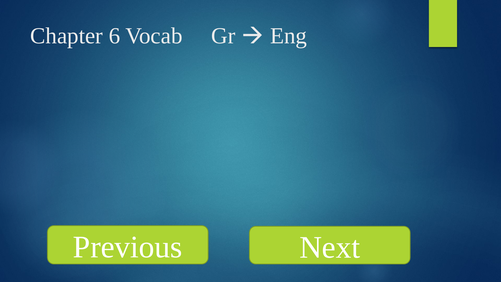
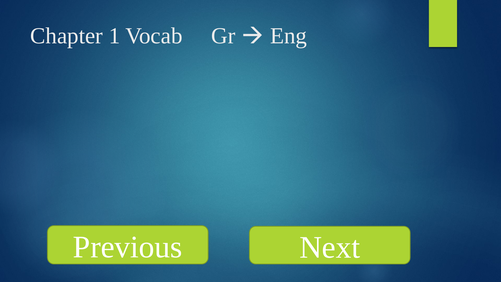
6: 6 -> 1
